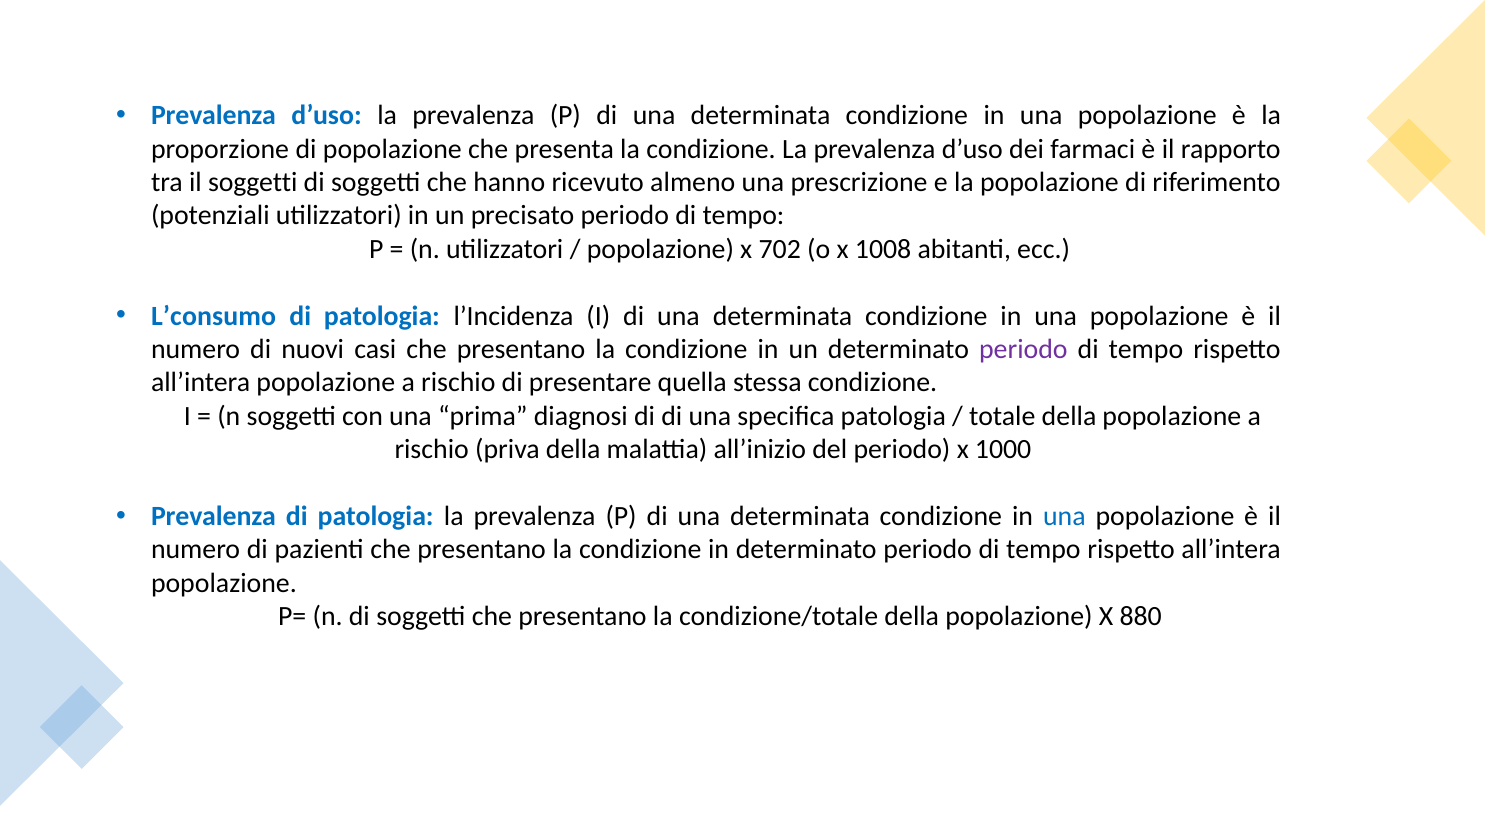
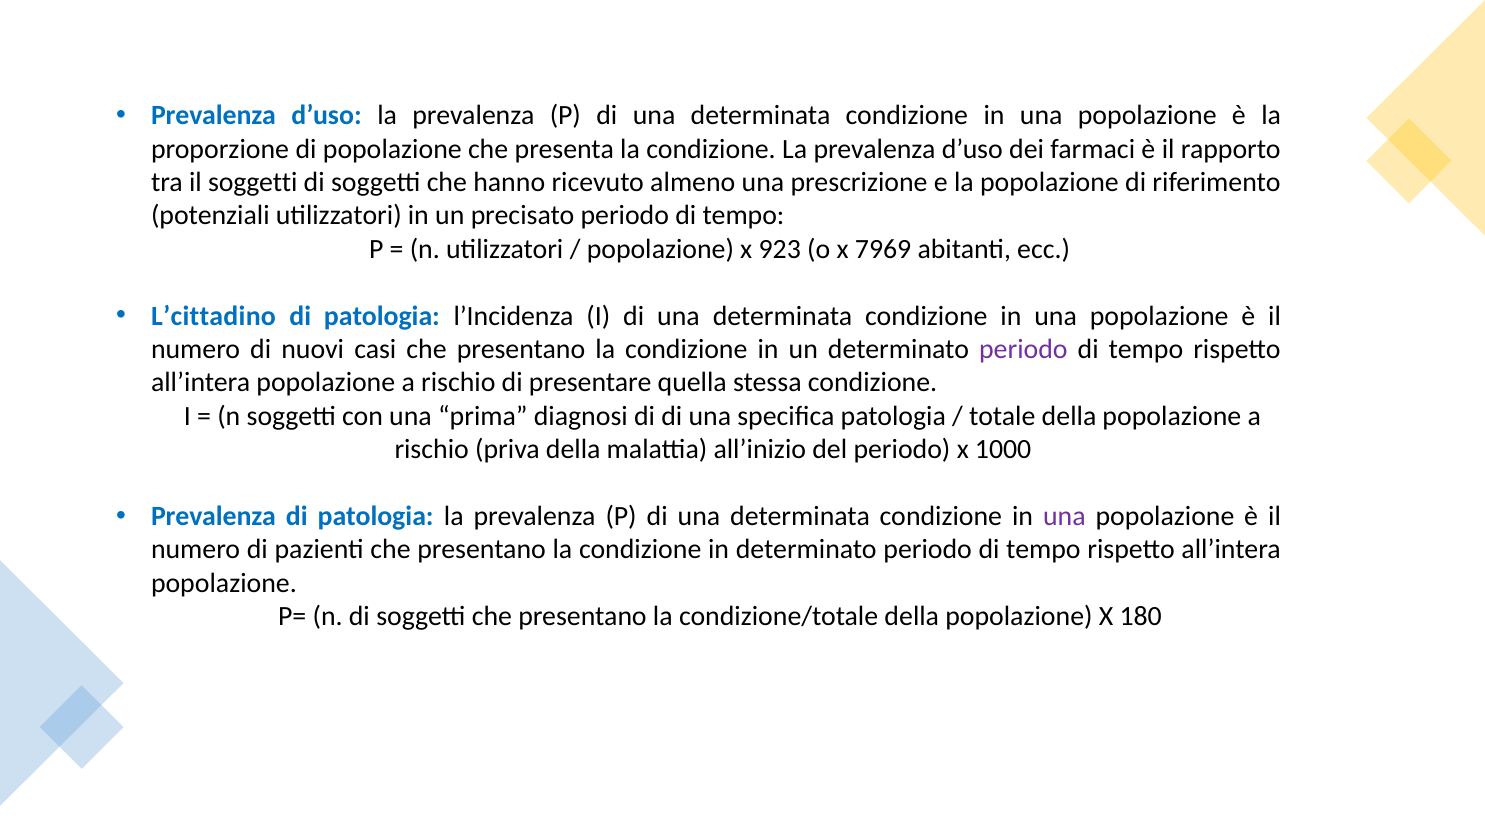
702: 702 -> 923
1008: 1008 -> 7969
L’consumo: L’consumo -> L’cittadino
una at (1064, 517) colour: blue -> purple
880: 880 -> 180
